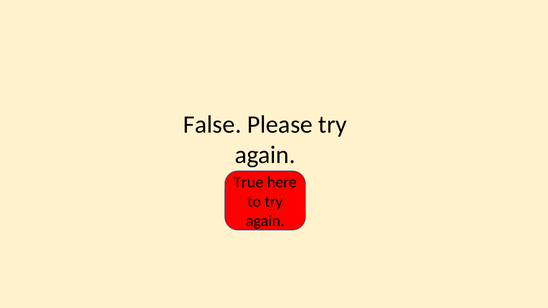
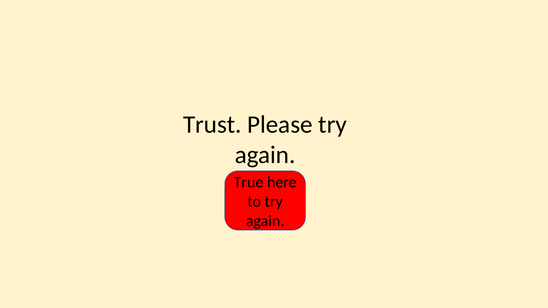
False: False -> Trust
